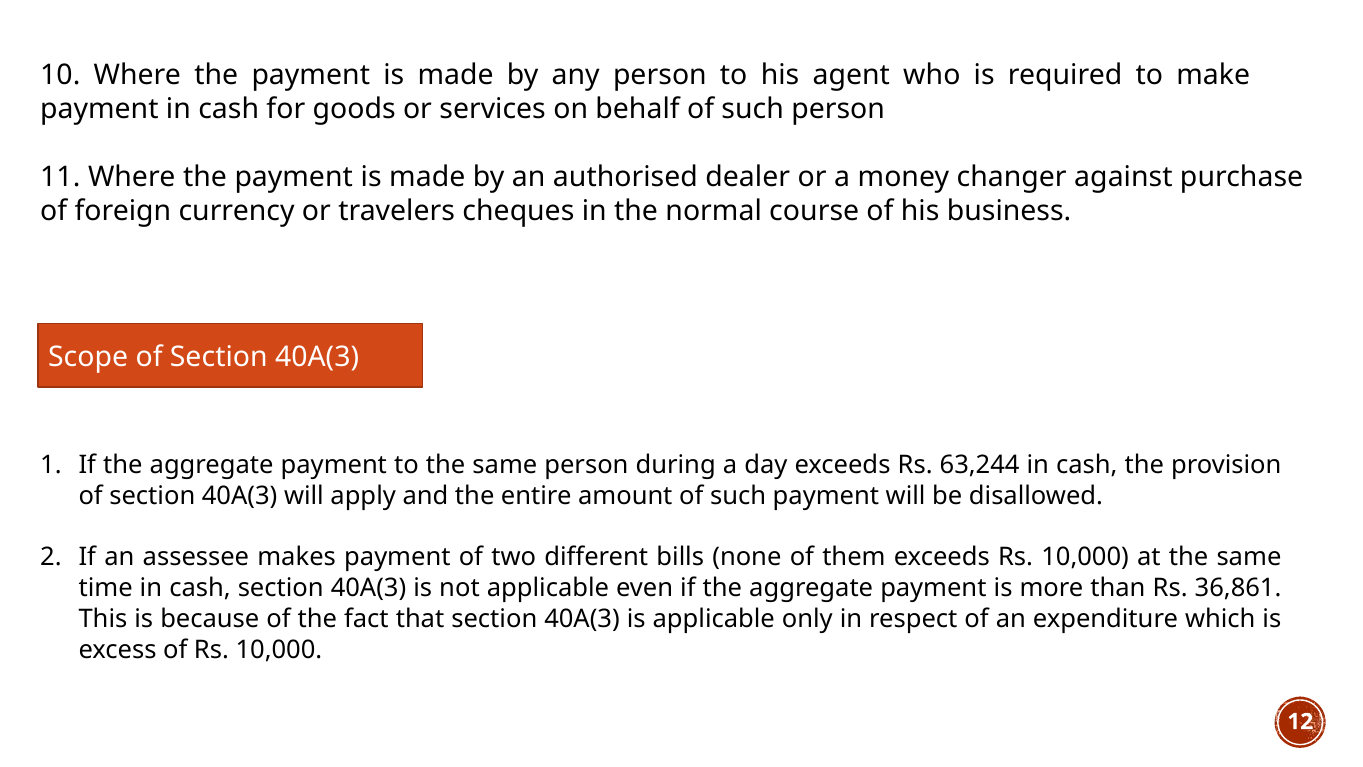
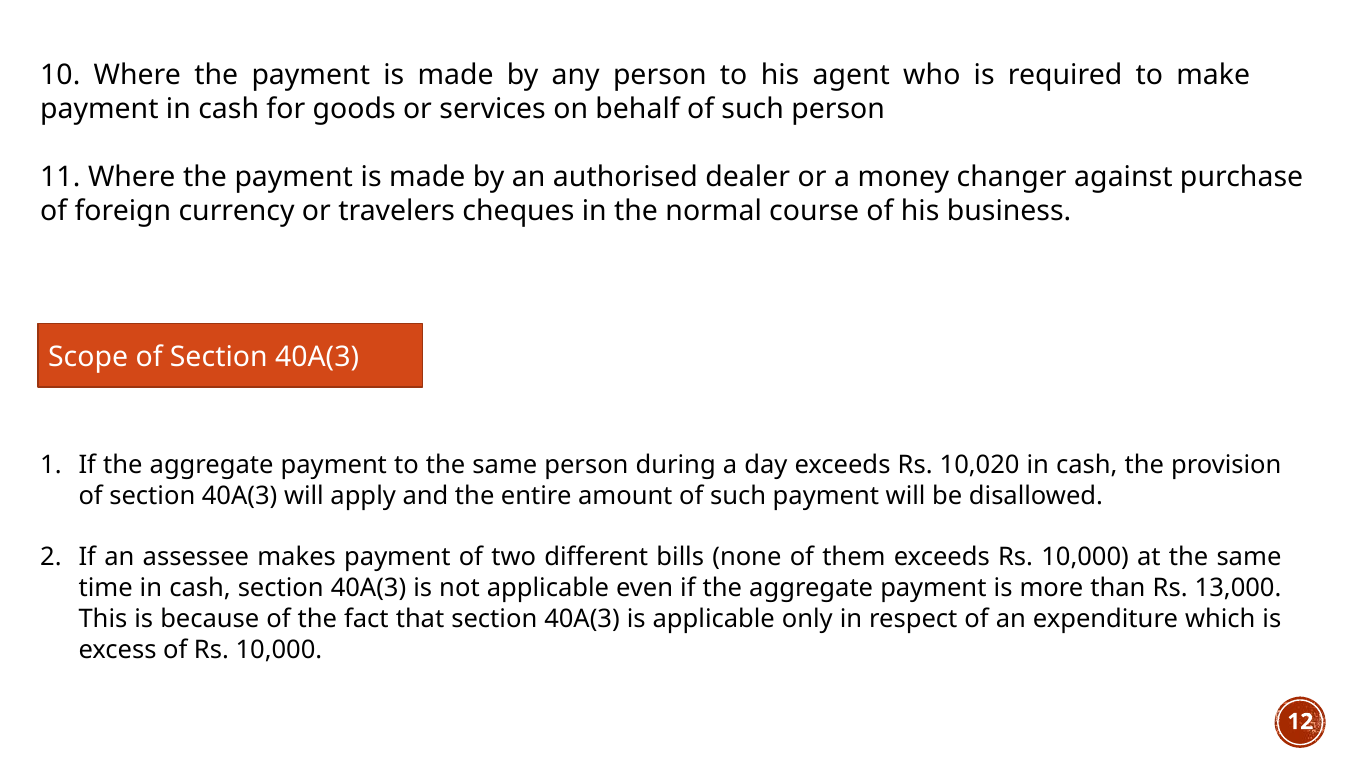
63,244: 63,244 -> 10,020
36,861: 36,861 -> 13,000
